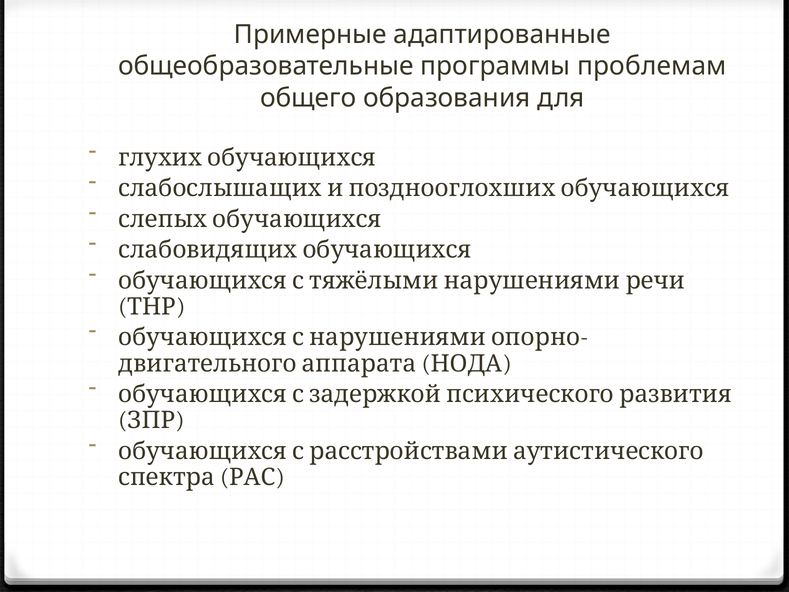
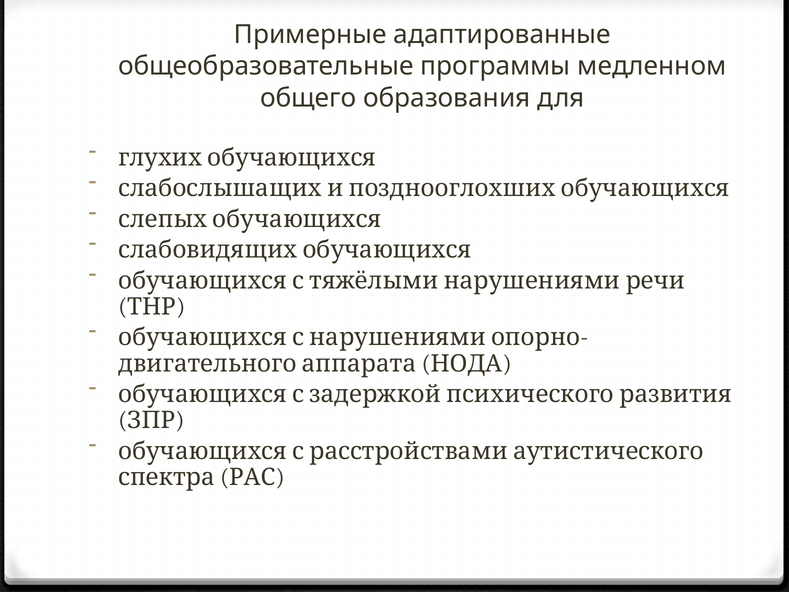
проблемам: проблемам -> медленном
